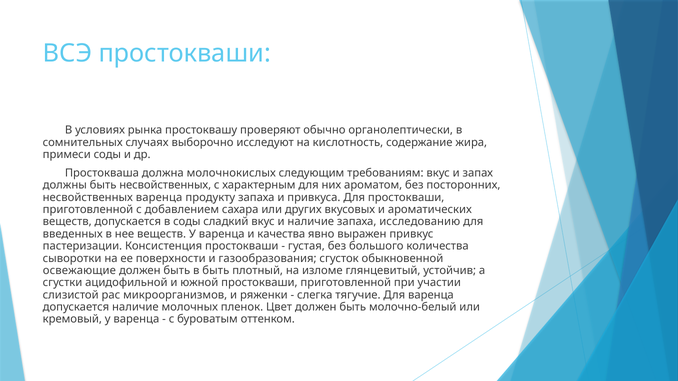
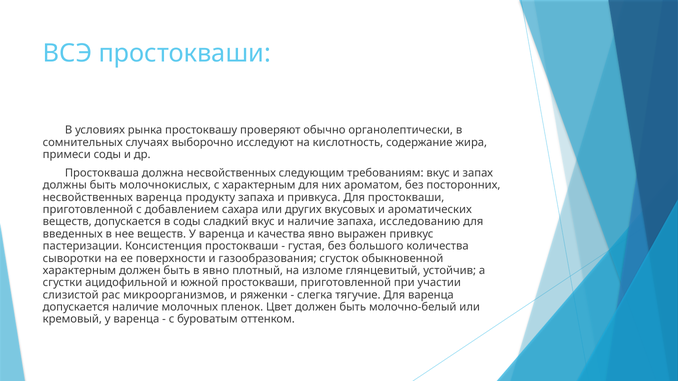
должна молочнокислых: молочнокислых -> несвойственных
быть несвойственных: несвойственных -> молочнокислых
освежающие at (79, 271): освежающие -> характерным
в быть: быть -> явно
